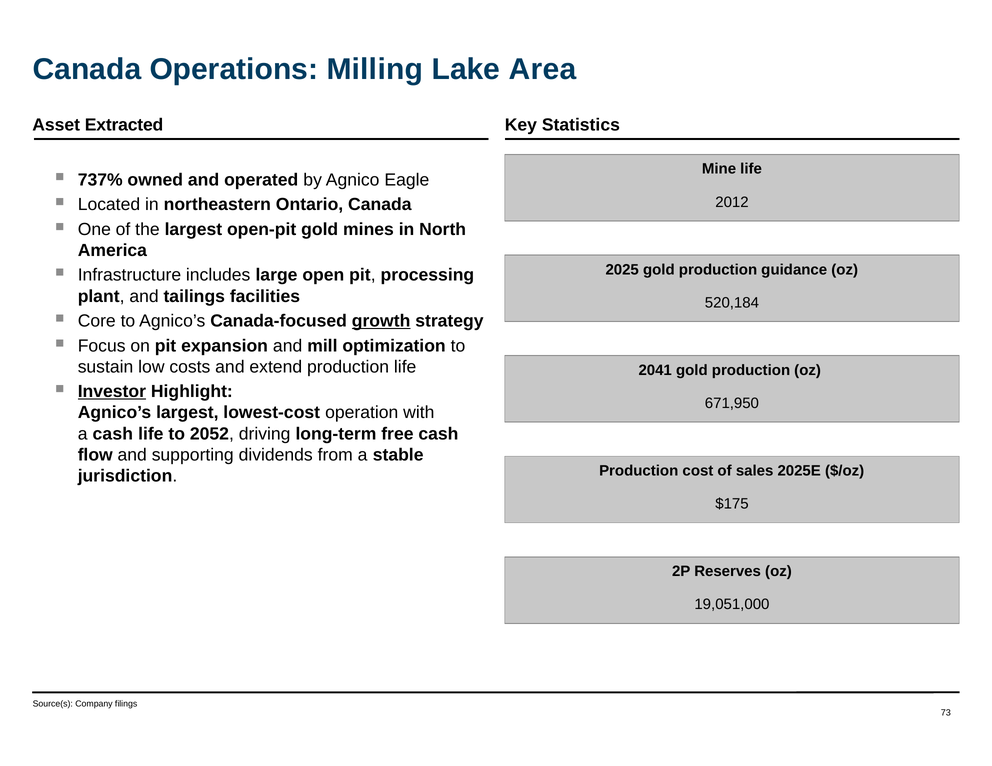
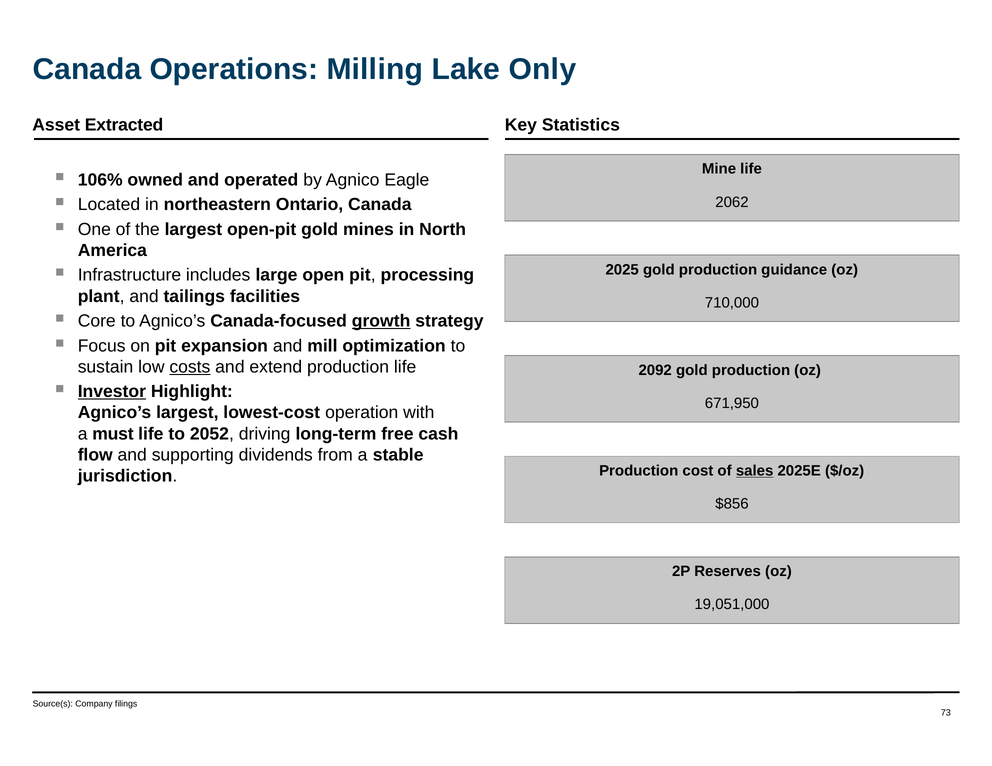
Area: Area -> Only
737%: 737% -> 106%
2012: 2012 -> 2062
520,184: 520,184 -> 710,000
costs underline: none -> present
2041: 2041 -> 2092
a cash: cash -> must
sales underline: none -> present
$175: $175 -> $856
